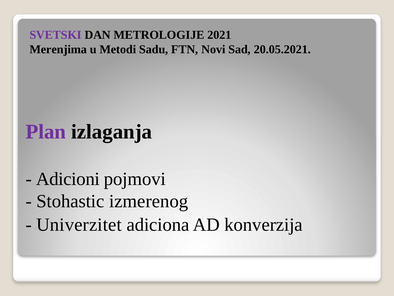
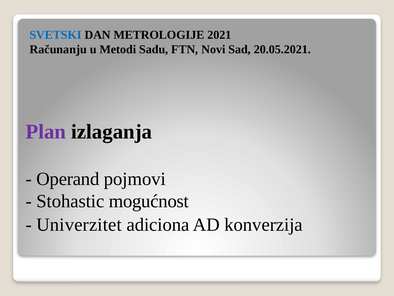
SVETSKI colour: purple -> blue
Merenjima: Merenjima -> Računanju
Adicioni: Adicioni -> Operand
izmerenog: izmerenog -> mogućnost
